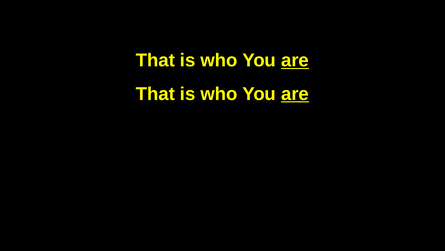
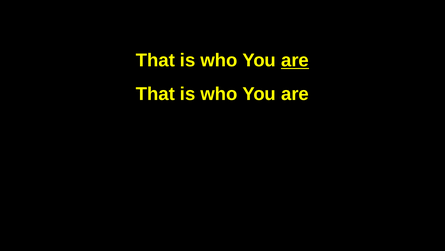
are at (295, 94) underline: present -> none
